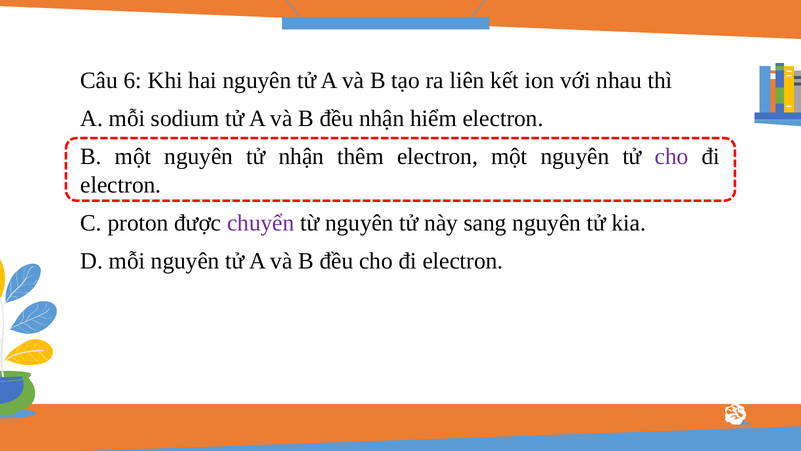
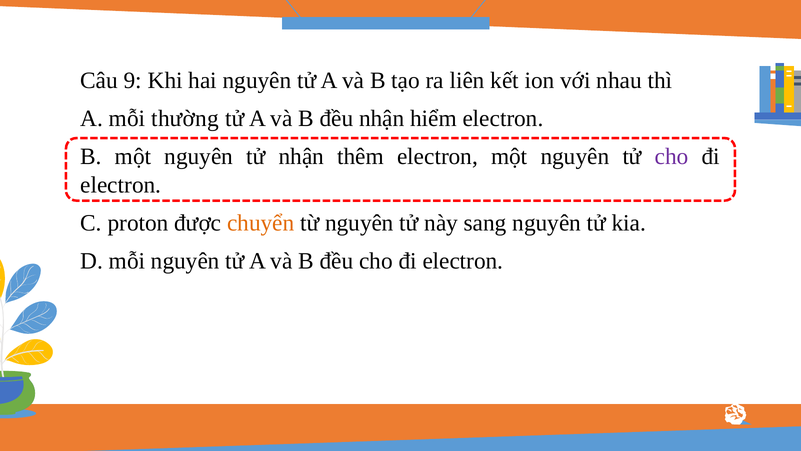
6: 6 -> 9
sodium: sodium -> thường
chuyển colour: purple -> orange
